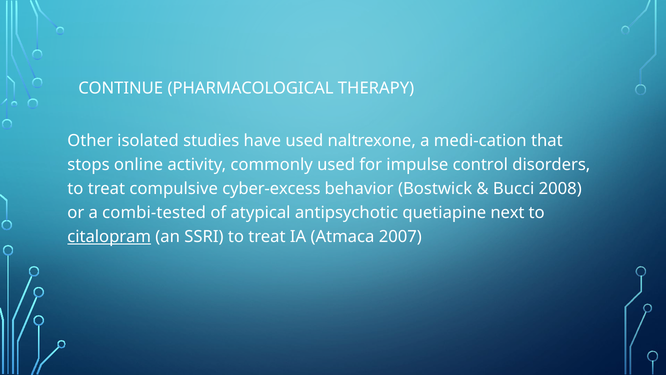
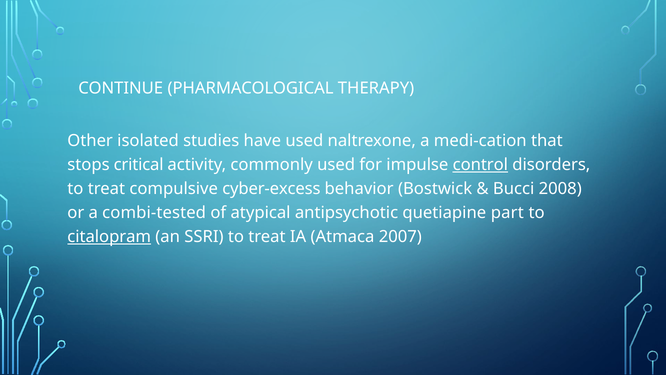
online: online -> critical
control underline: none -> present
next: next -> part
